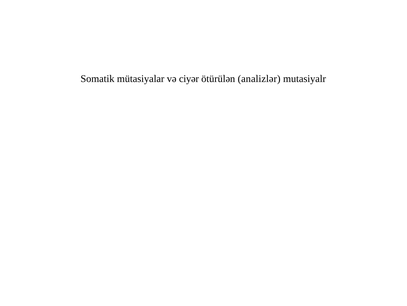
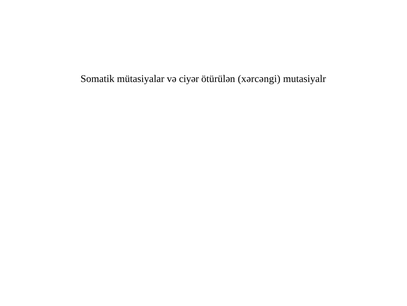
analizlər: analizlər -> xərcəngi
